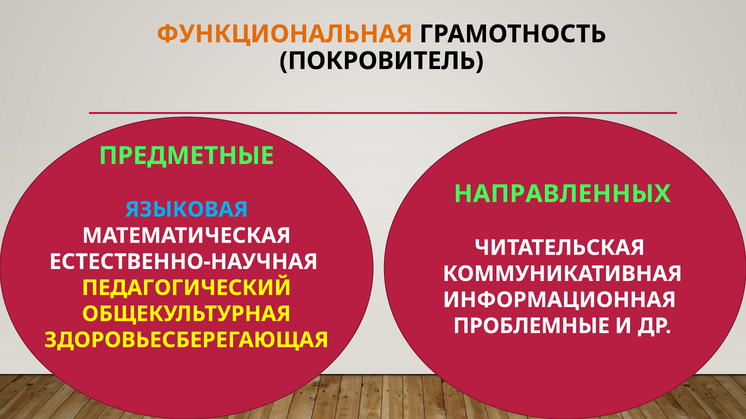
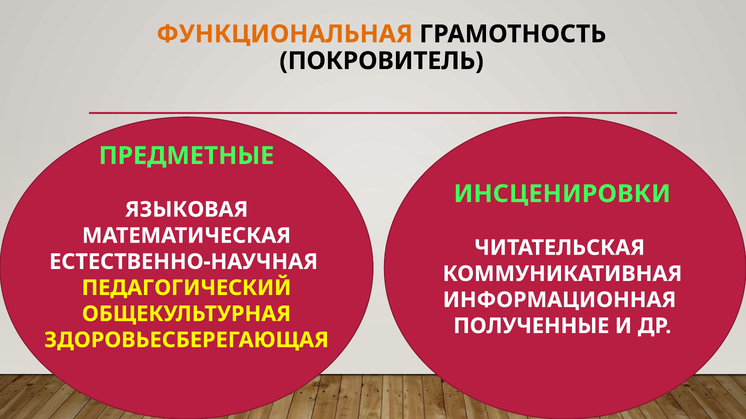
НАПРАВЛЕННЫХ: НАПРАВЛЕННЫХ -> ИНСЦЕНИРОВКИ
ЯЗЫКОВАЯ colour: light blue -> white
ПРОБЛЕМНЫЕ: ПРОБЛЕМНЫЕ -> ПОЛУЧЕННЫЕ
